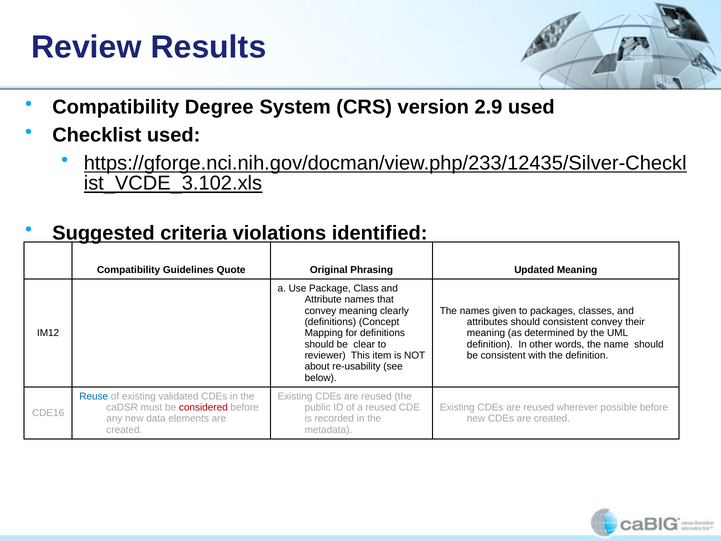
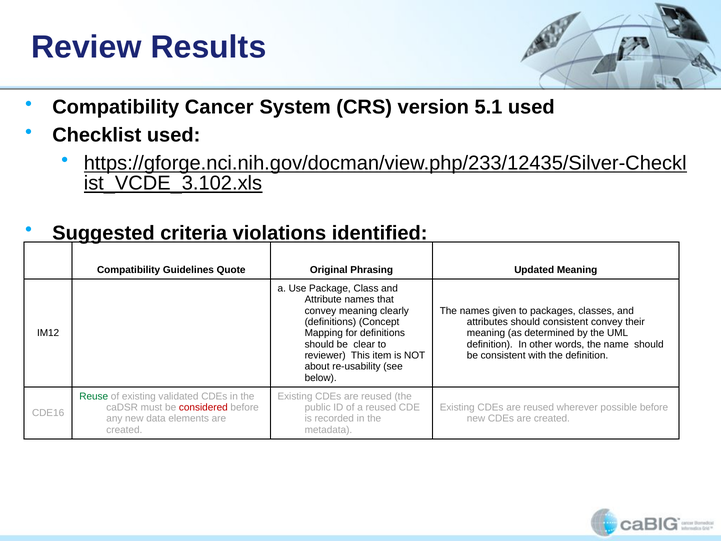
Degree: Degree -> Cancer
2.9: 2.9 -> 5.1
Reuse colour: blue -> green
